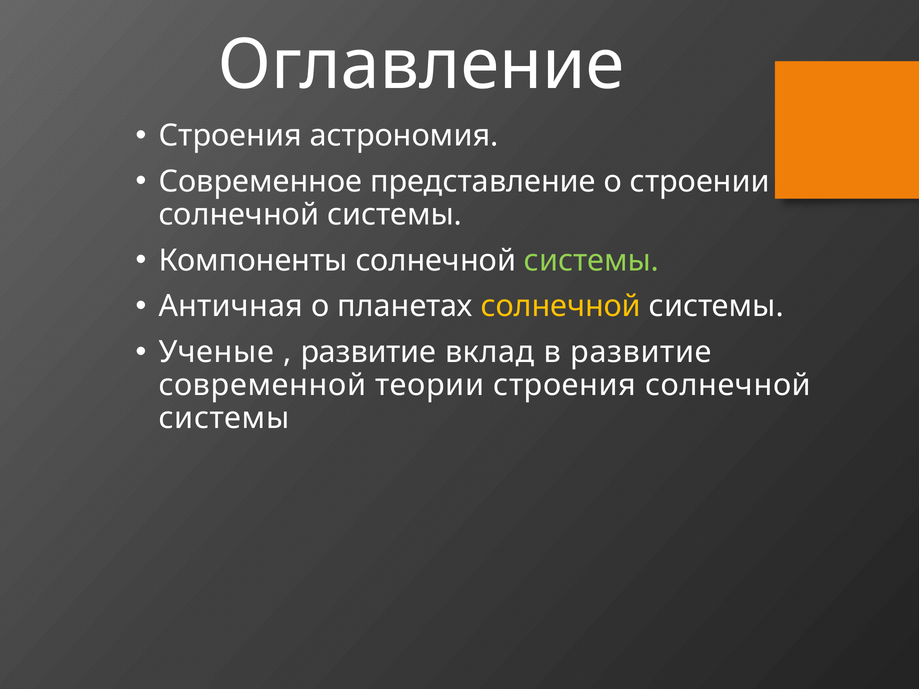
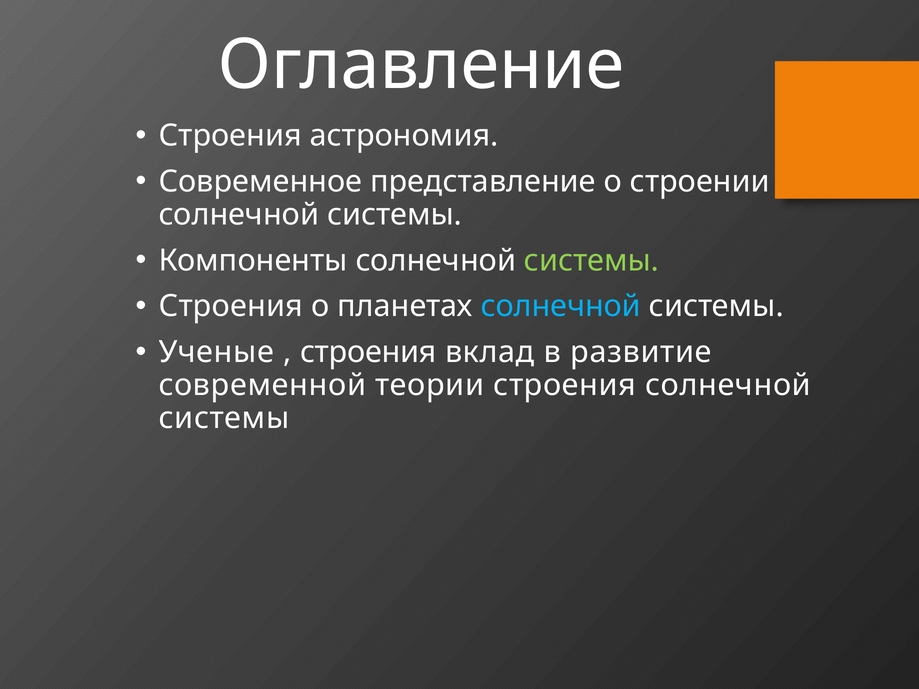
Античная at (231, 306): Античная -> Строения
солнечной at (561, 306) colour: yellow -> light blue
развитие at (368, 352): развитие -> строения
